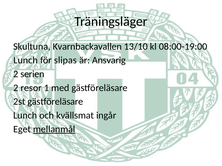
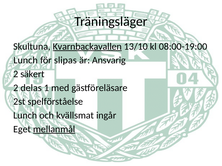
Kvarnbackavallen underline: none -> present
serien: serien -> säkert
resor: resor -> delas
2st gästföreläsare: gästföreläsare -> spelförståelse
